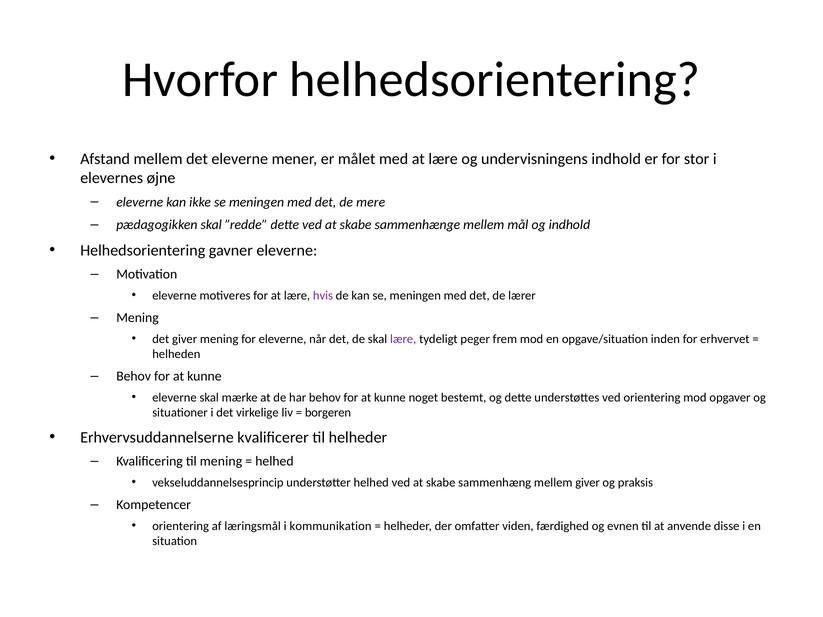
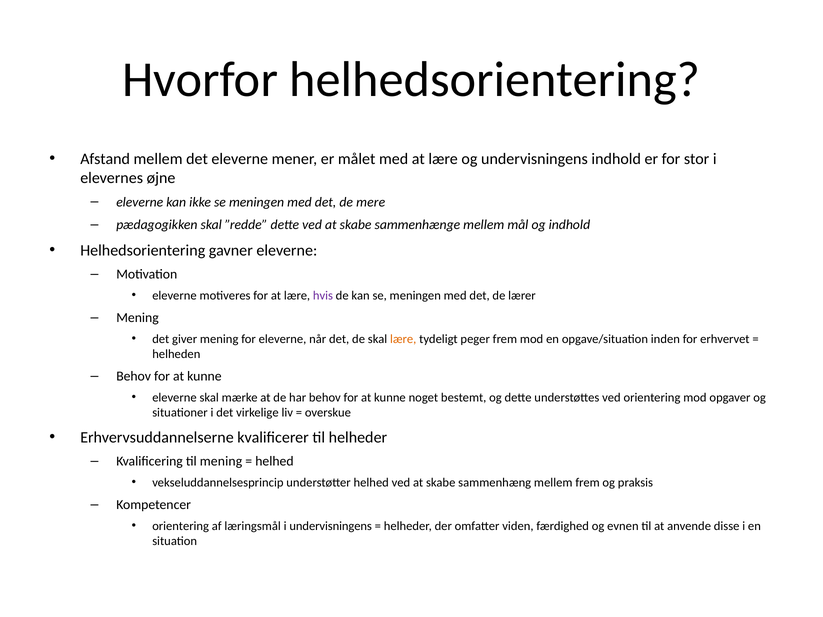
lære at (403, 339) colour: purple -> orange
borgeren: borgeren -> overskue
mellem giver: giver -> frem
i kommunikation: kommunikation -> undervisningens
